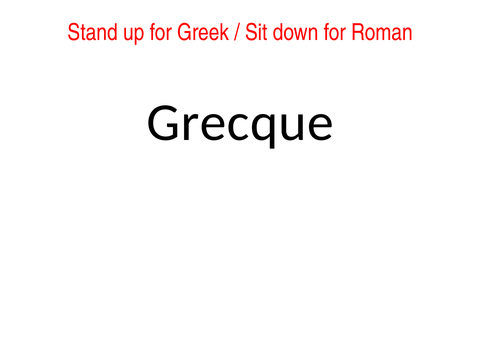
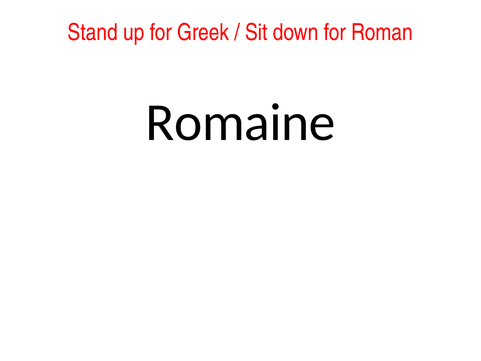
Grecque: Grecque -> Romaine
